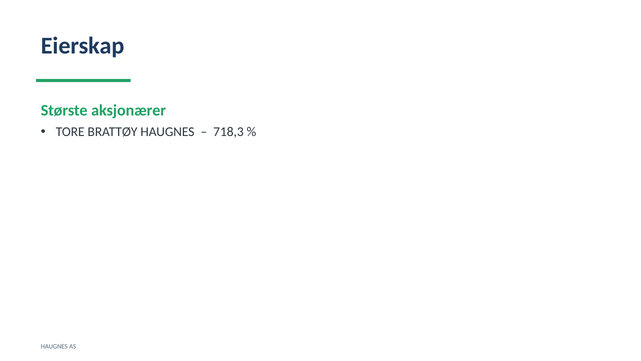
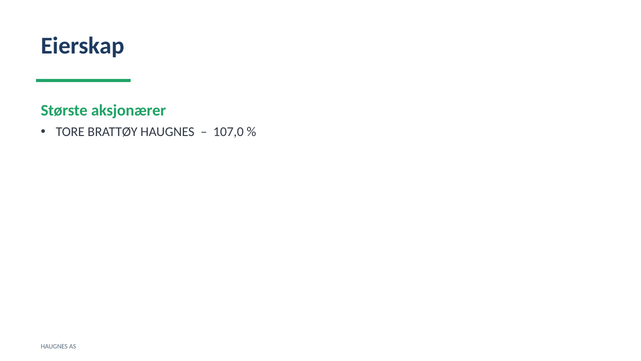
718,3: 718,3 -> 107,0
